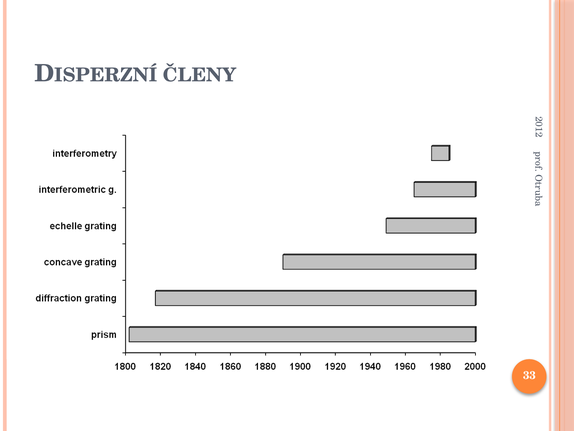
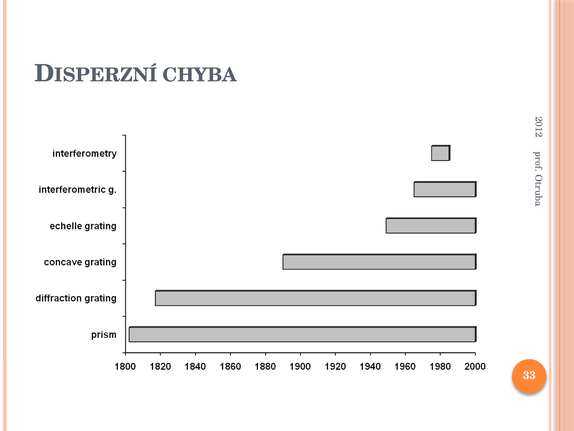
ČLENY: ČLENY -> CHYBA
